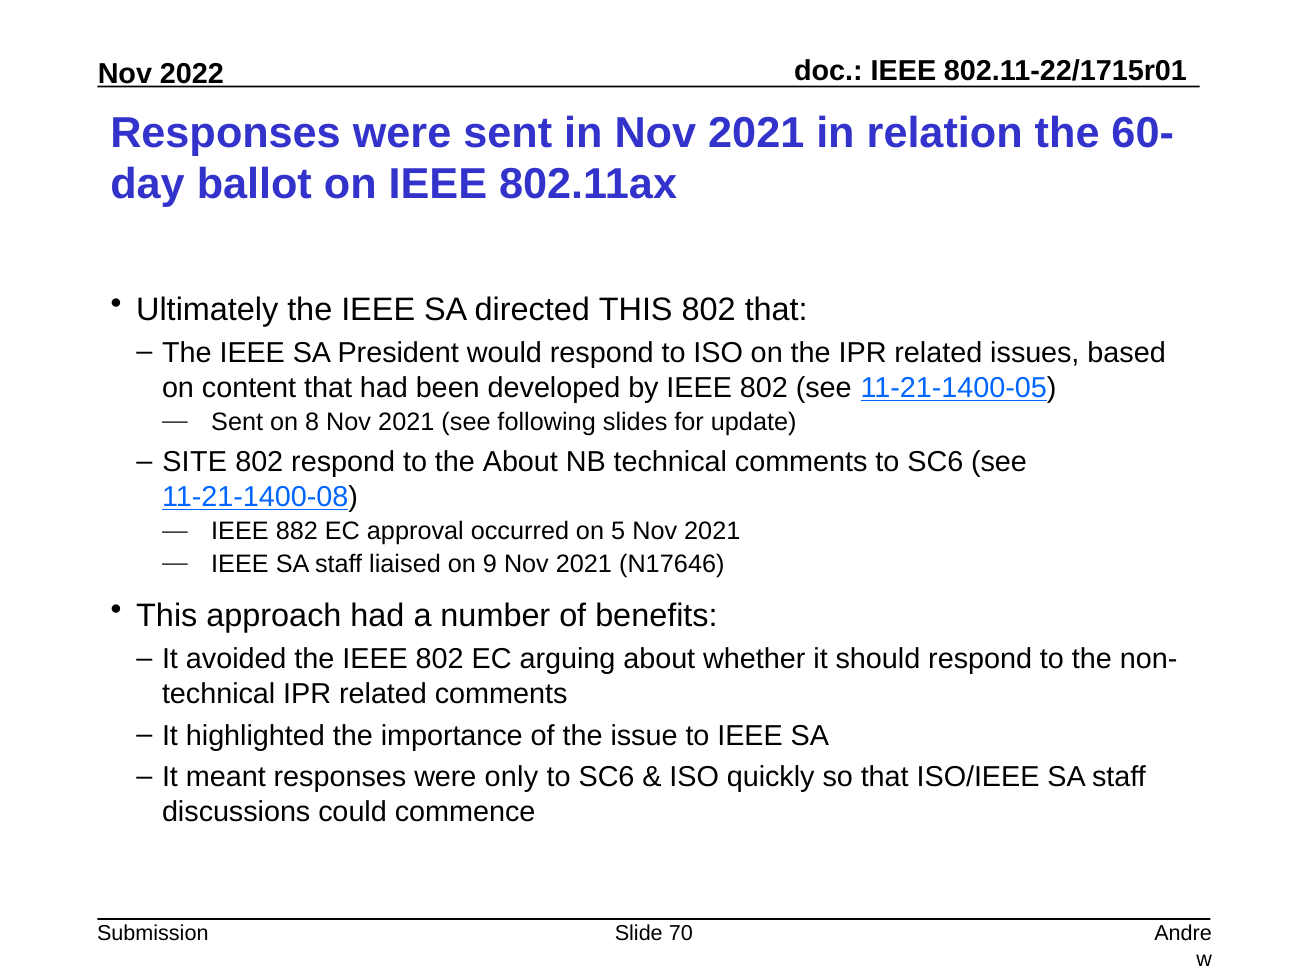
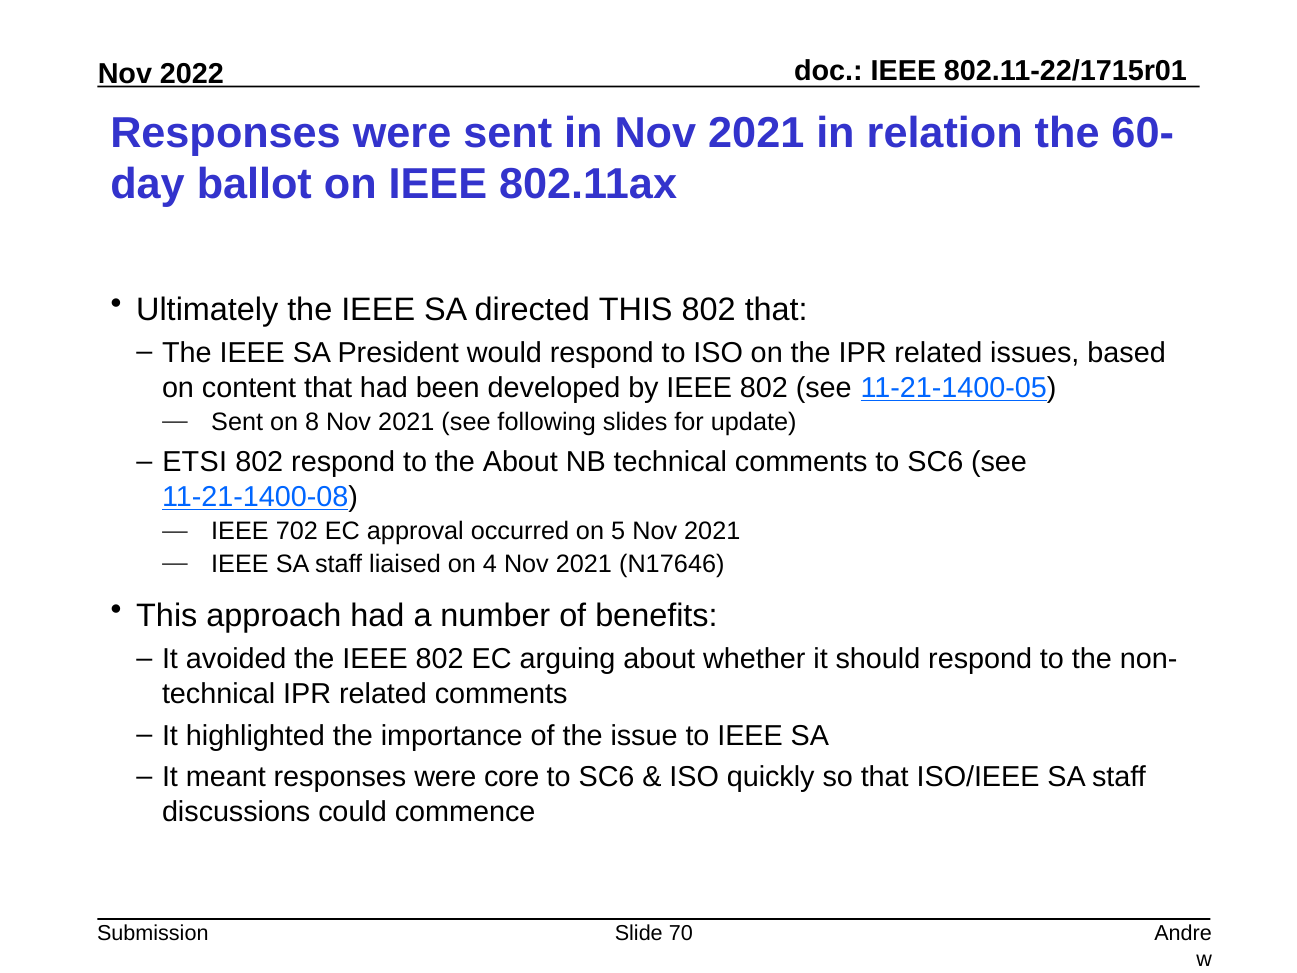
SITE: SITE -> ETSI
882: 882 -> 702
9: 9 -> 4
only: only -> core
